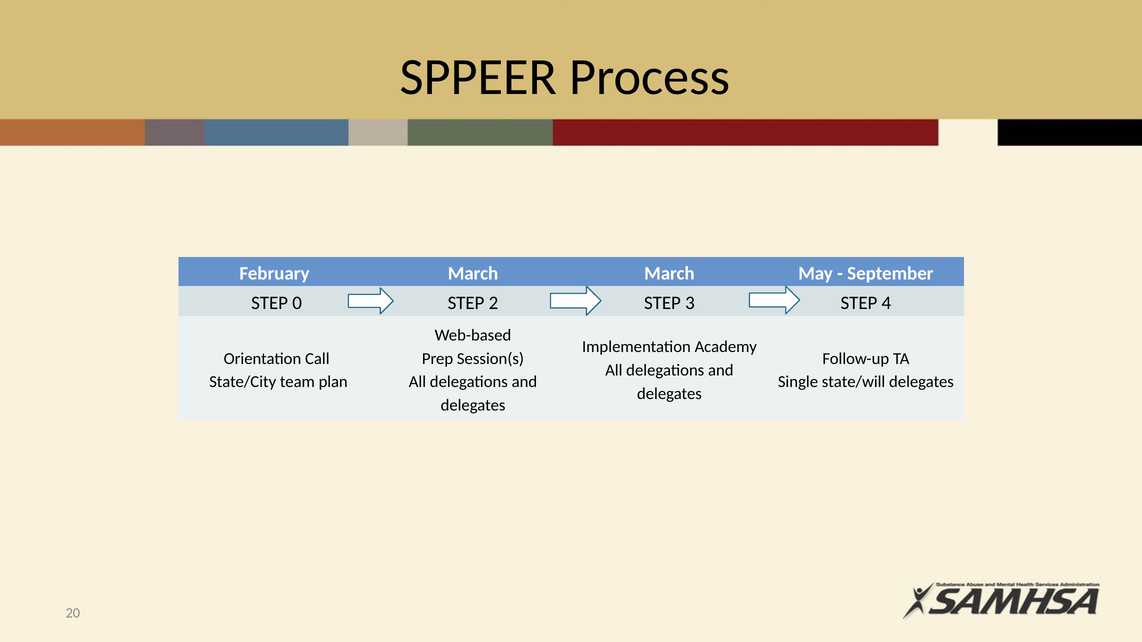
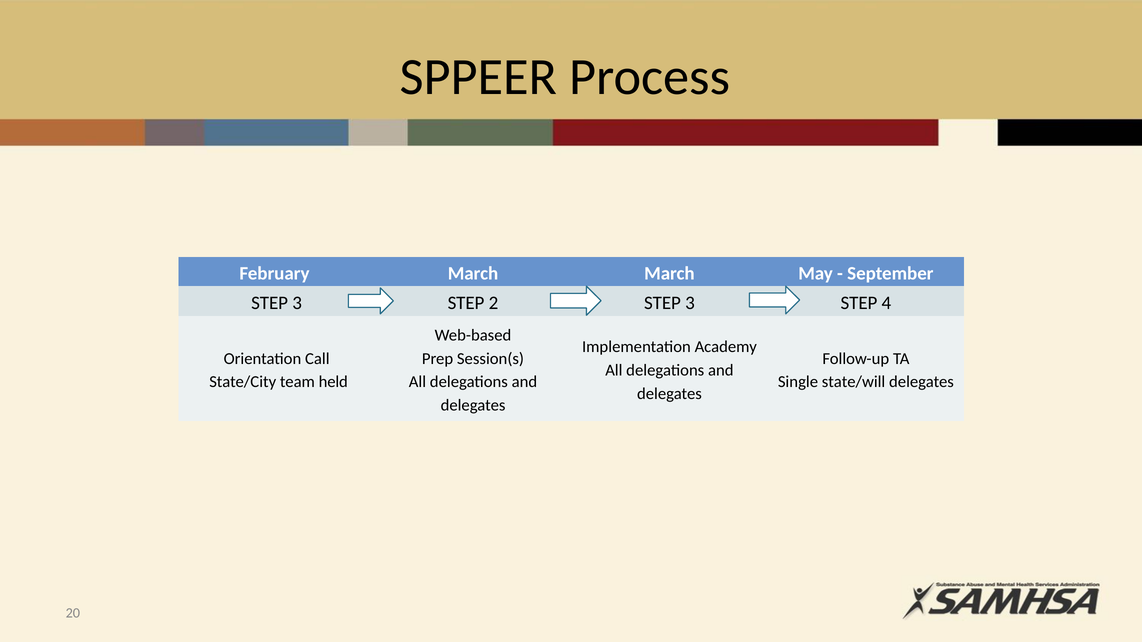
0 at (297, 303): 0 -> 3
plan: plan -> held
